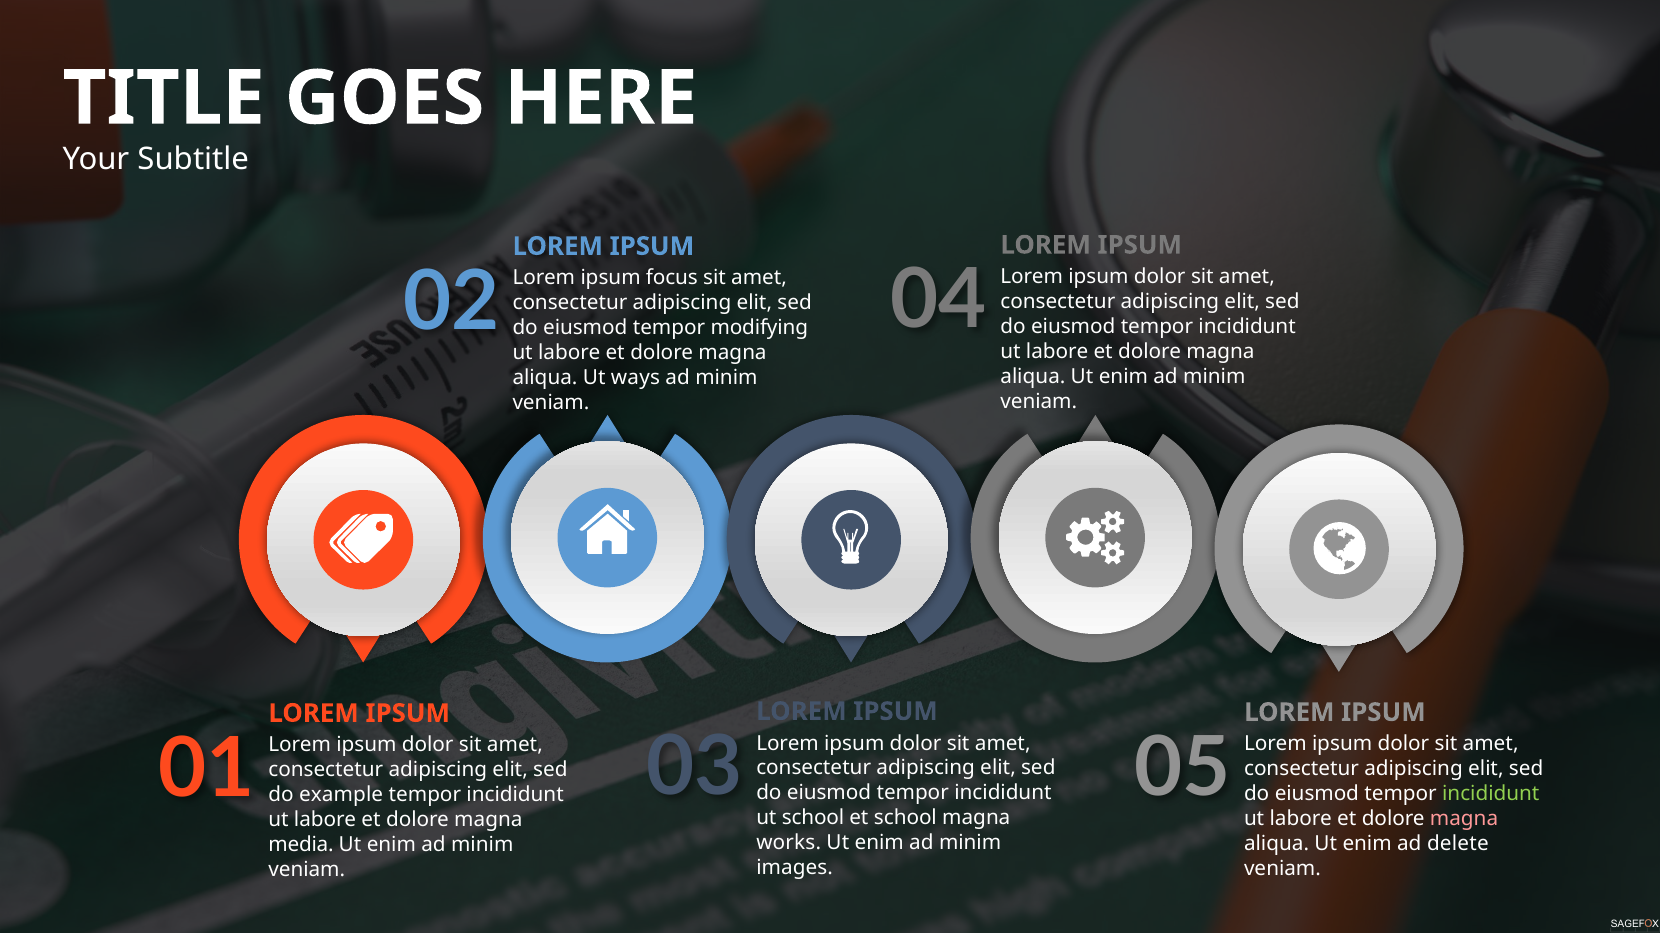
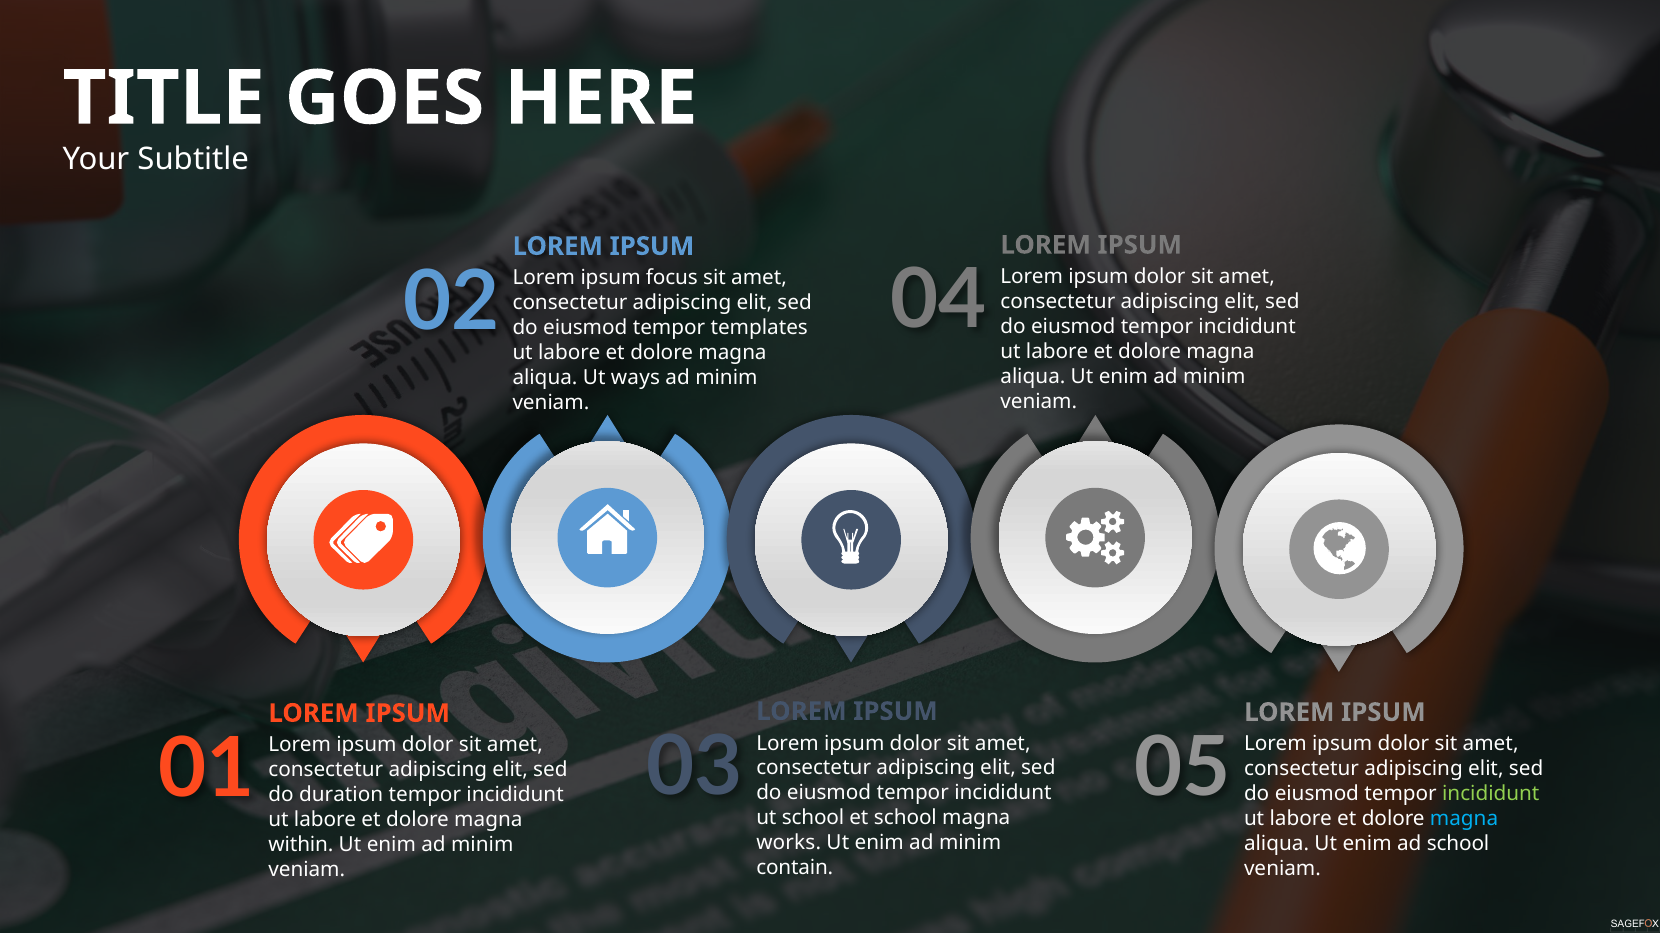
modifying: modifying -> templates
example: example -> duration
magna at (1464, 819) colour: pink -> light blue
ad delete: delete -> school
media: media -> within
images: images -> contain
